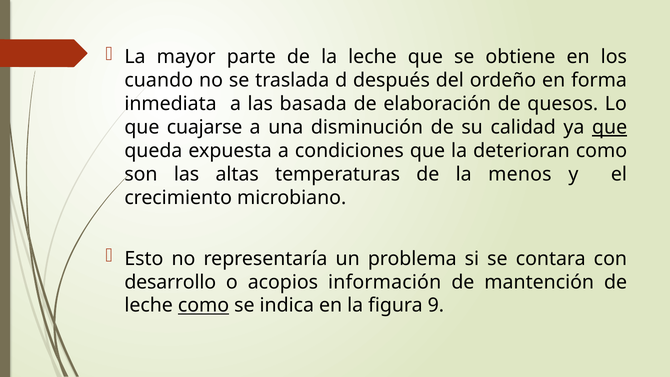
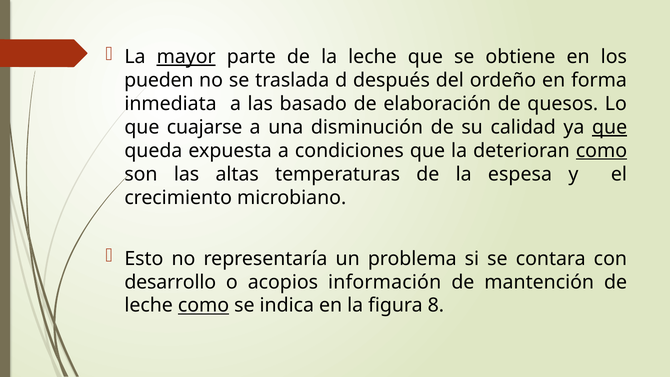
mayor underline: none -> present
cuando: cuando -> pueden
basada: basada -> basado
como at (601, 151) underline: none -> present
menos: menos -> espesa
9: 9 -> 8
